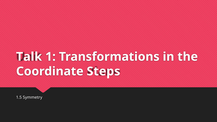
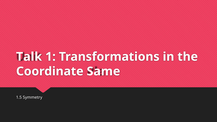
Steps: Steps -> Same
